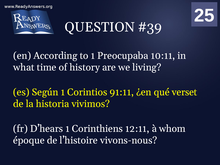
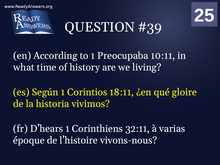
91:11: 91:11 -> 18:11
verset: verset -> gloire
12:11: 12:11 -> 32:11
whom: whom -> varias
